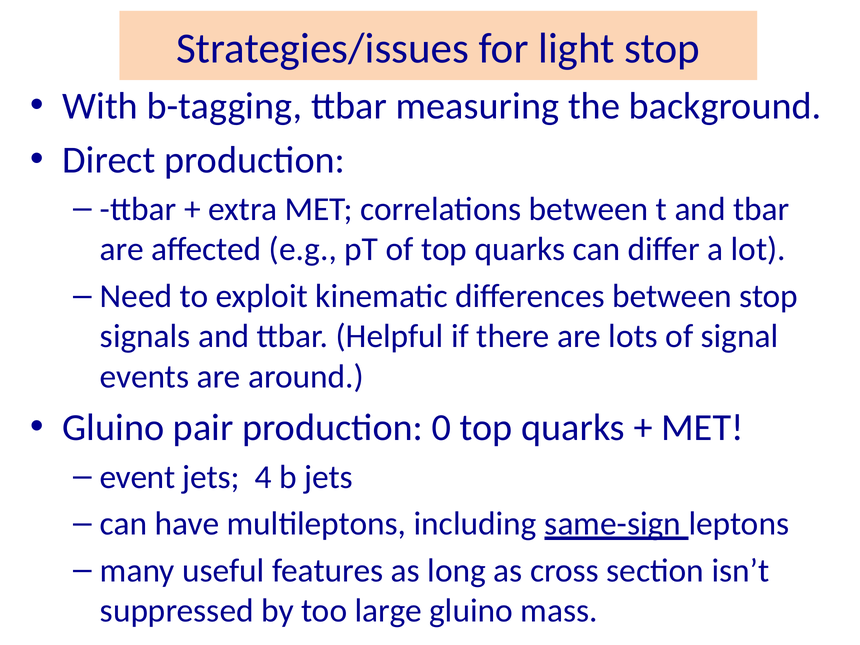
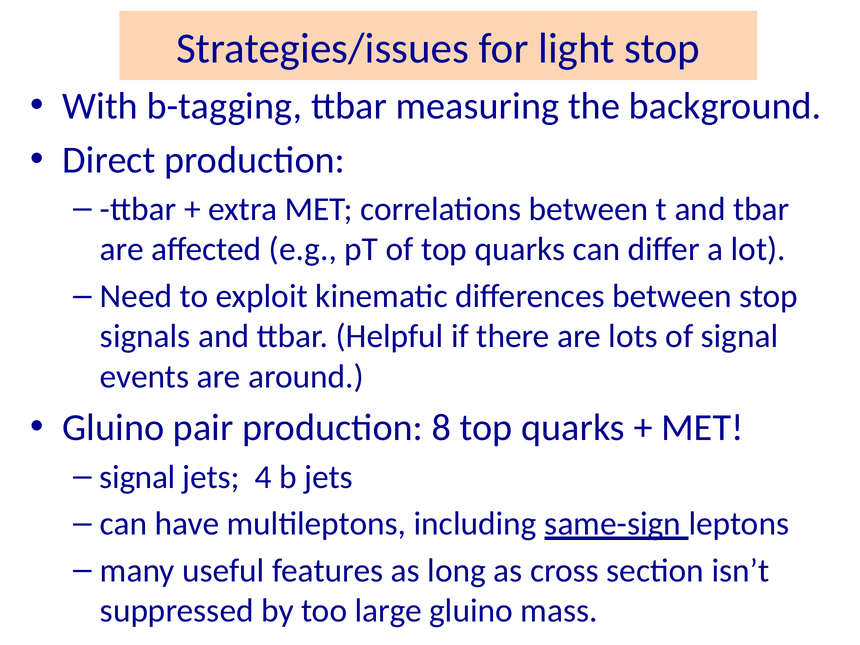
0: 0 -> 8
event at (137, 477): event -> signal
